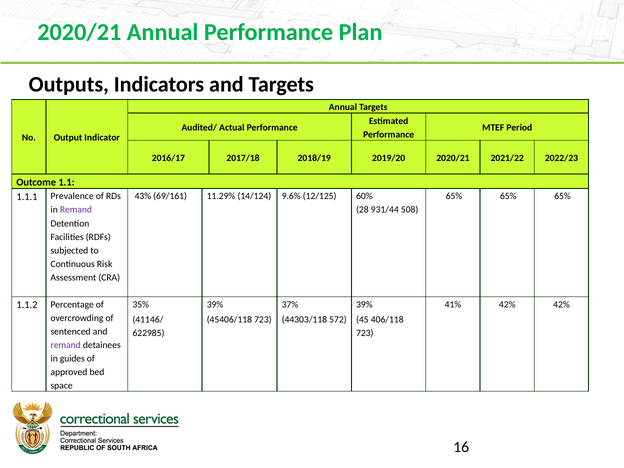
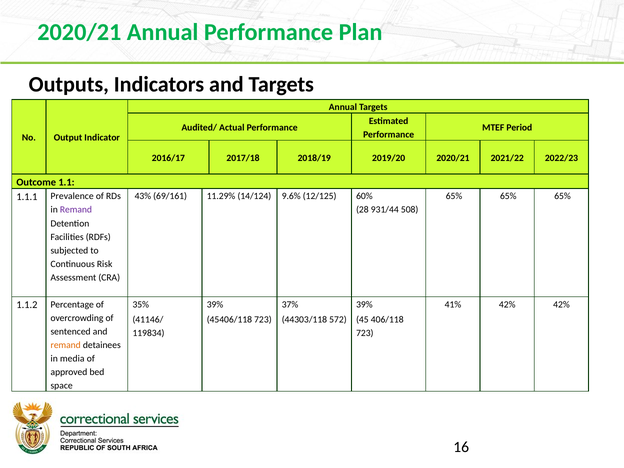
622985: 622985 -> 119834
remand at (66, 345) colour: purple -> orange
guides: guides -> media
